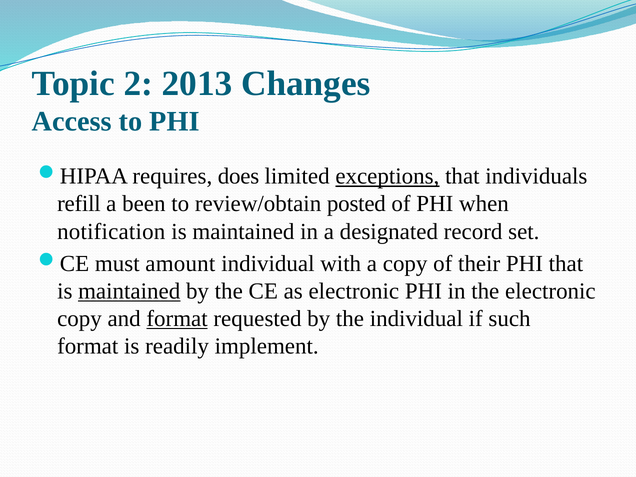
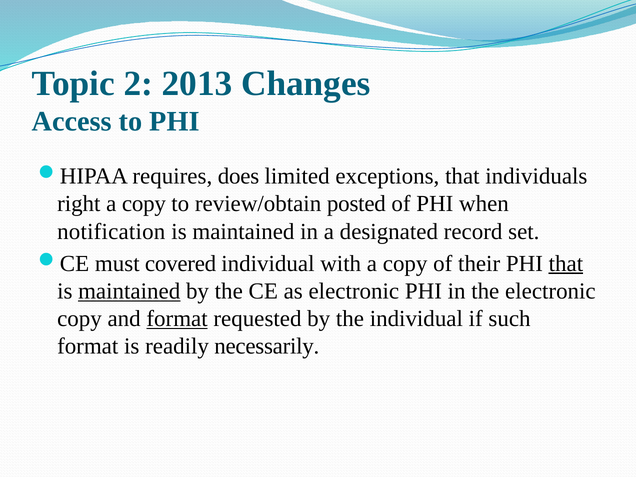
exceptions underline: present -> none
refill: refill -> right
been at (144, 204): been -> copy
amount: amount -> covered
that at (566, 264) underline: none -> present
implement: implement -> necessarily
